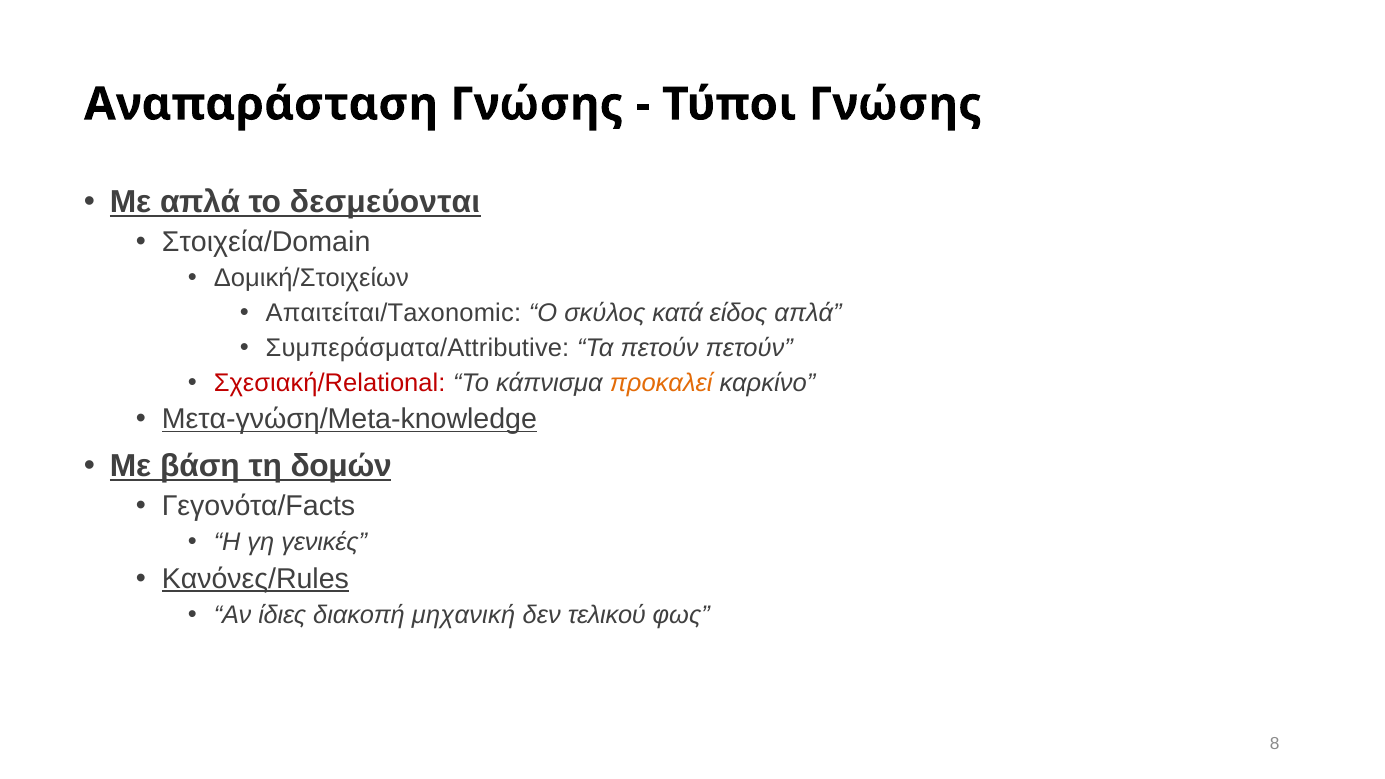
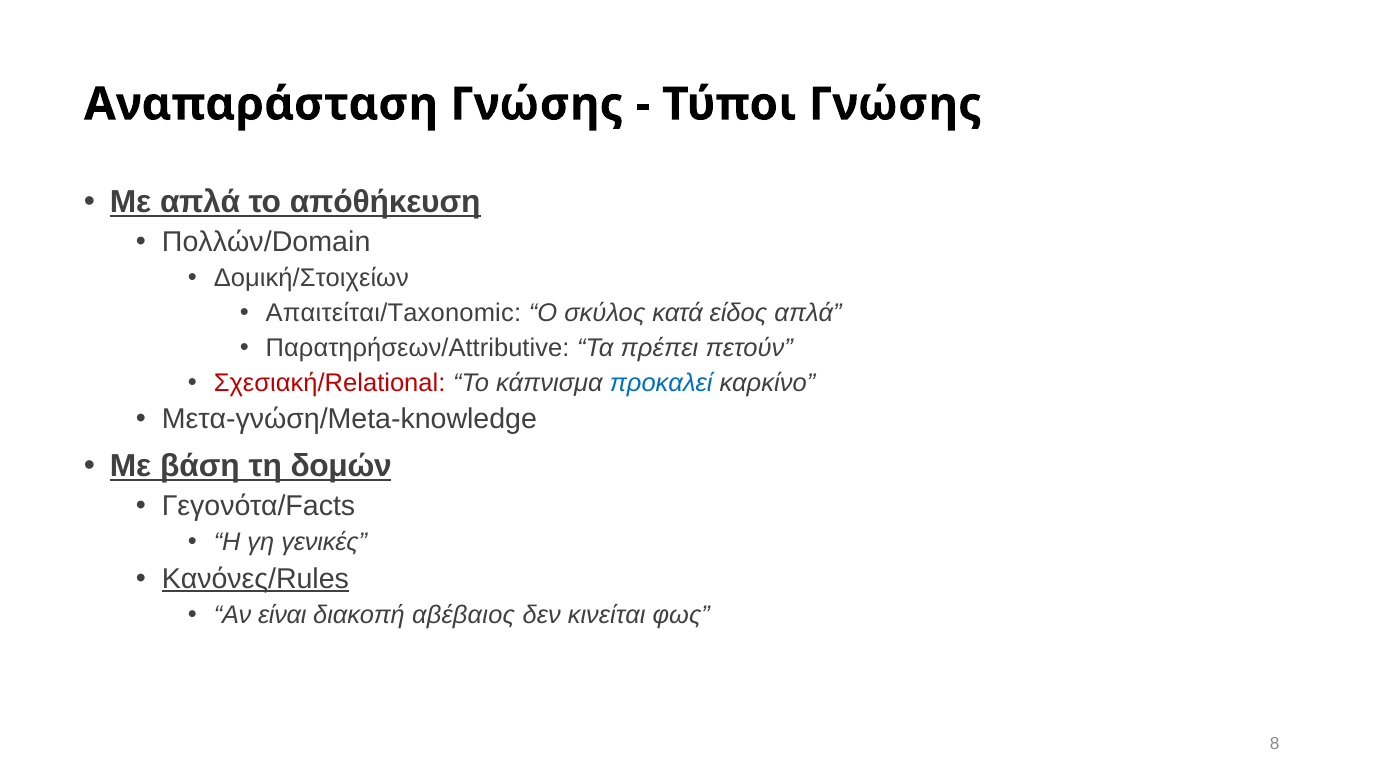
δεσμεύονται: δεσμεύονται -> απόθήκευση
Στοιχεία/Domain: Στοιχεία/Domain -> Πολλών/Domain
Συμπεράσματα/Attributive: Συμπεράσματα/Attributive -> Παρατηρήσεων/Attributive
Τα πετούν: πετούν -> πρέπει
προκαλεί colour: orange -> blue
Μετα-γνώση/Meta-knowledge underline: present -> none
ίδιες: ίδιες -> είναι
μηχανική: μηχανική -> αβέβαιος
τελικού: τελικού -> κινείται
